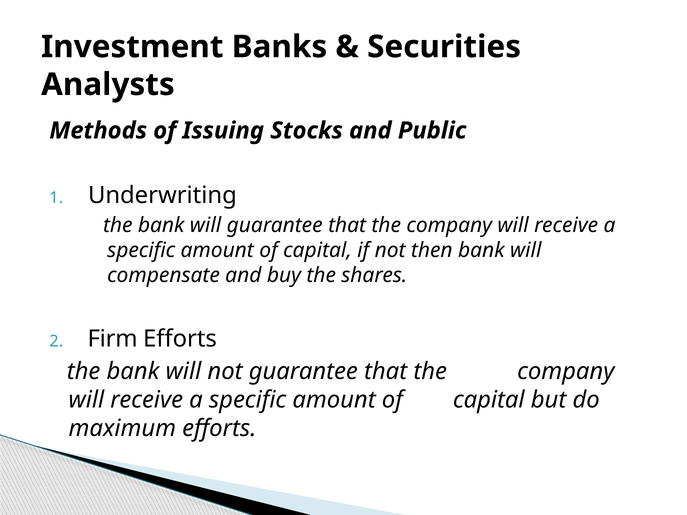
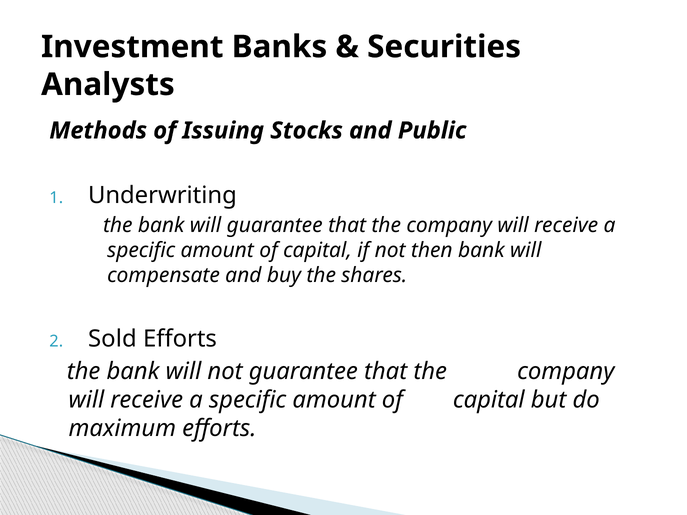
Firm: Firm -> Sold
